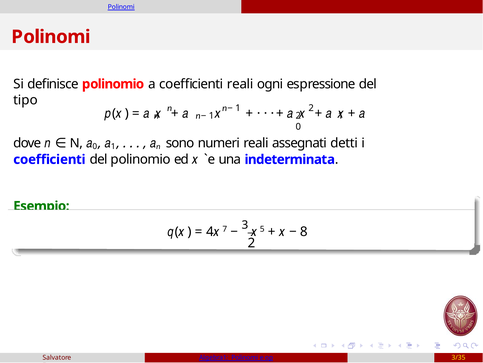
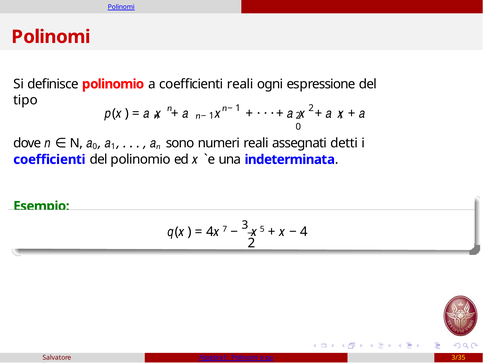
8: 8 -> 4
